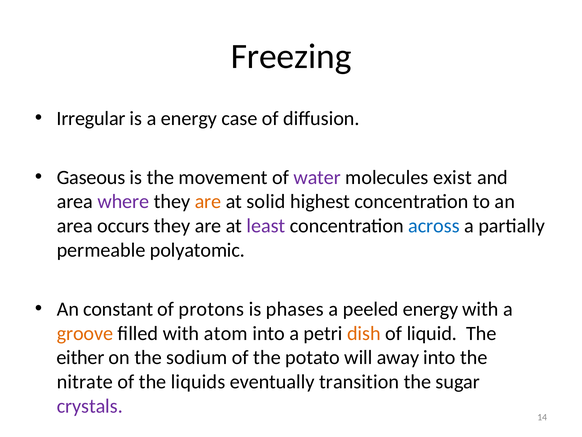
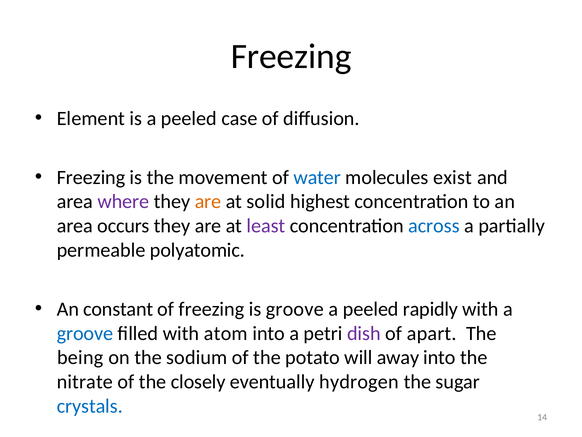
Irregular: Irregular -> Element
is a energy: energy -> peeled
Gaseous at (91, 177): Gaseous -> Freezing
water colour: purple -> blue
of protons: protons -> freezing
is phases: phases -> groove
peeled energy: energy -> rapidly
groove at (85, 333) colour: orange -> blue
dish colour: orange -> purple
liquid: liquid -> apart
either: either -> being
liquids: liquids -> closely
transition: transition -> hydrogen
crystals colour: purple -> blue
